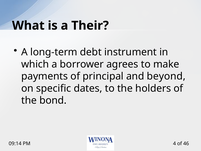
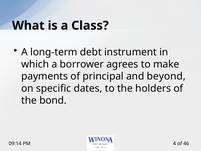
Their: Their -> Class
